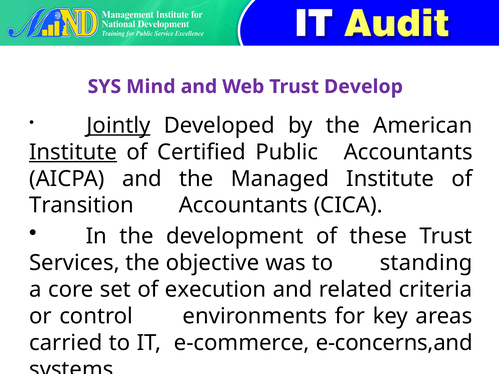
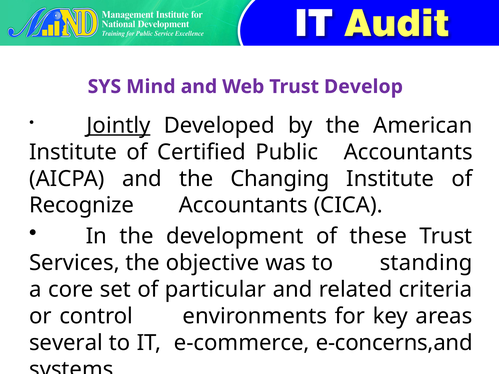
Institute at (73, 152) underline: present -> none
Managed: Managed -> Changing
Transition: Transition -> Recognize
execution: execution -> particular
carried: carried -> several
